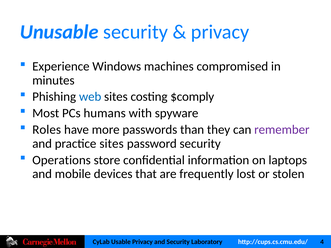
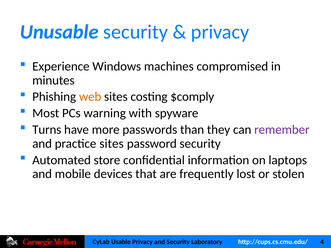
web colour: blue -> orange
humans: humans -> warning
Roles: Roles -> Turns
Operations: Operations -> Automated
